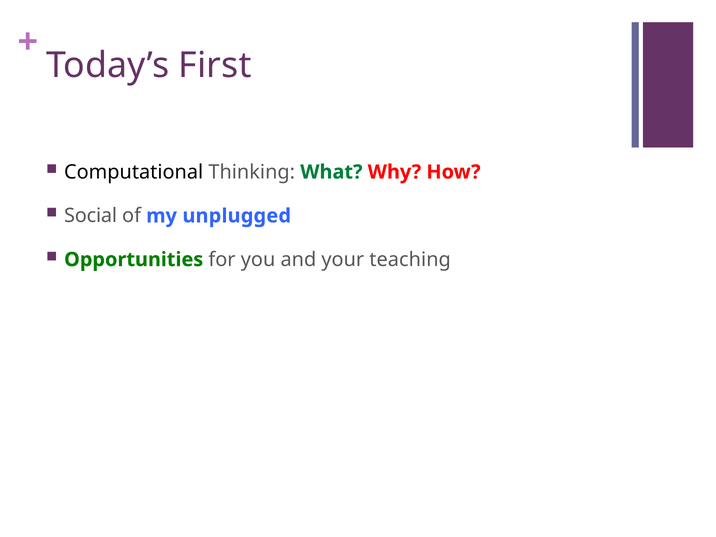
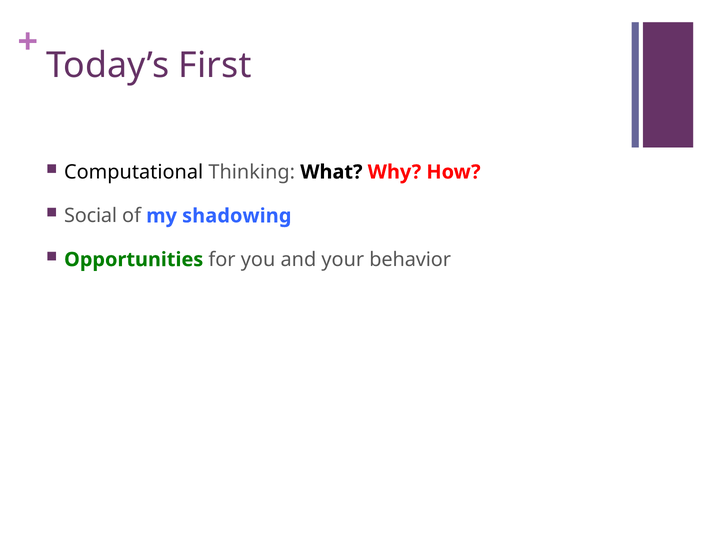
What colour: green -> black
unplugged: unplugged -> shadowing
teaching: teaching -> behavior
